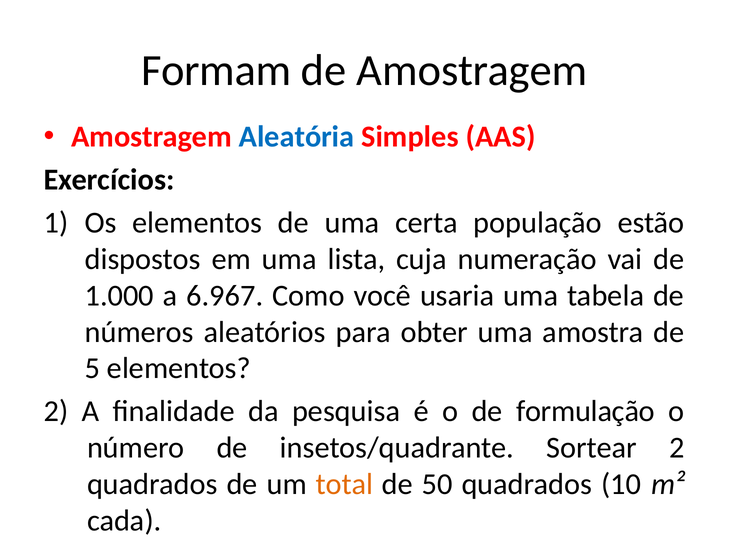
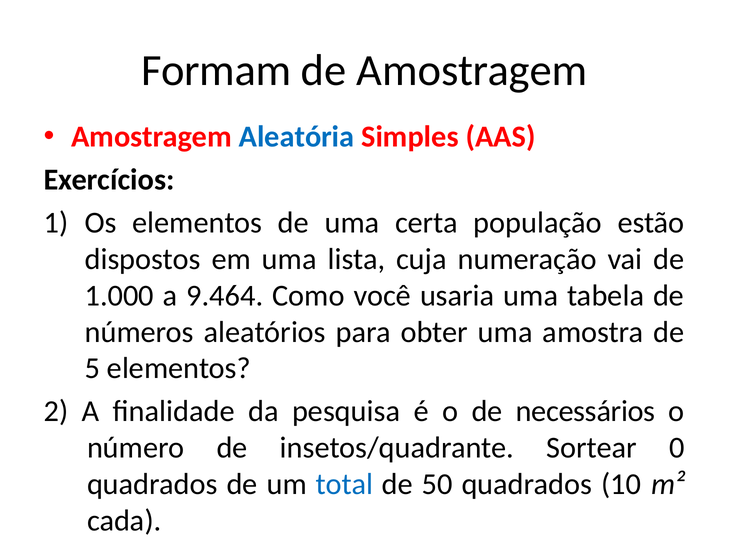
6.967: 6.967 -> 9.464
formulação: formulação -> necessários
Sortear 2: 2 -> 0
total colour: orange -> blue
